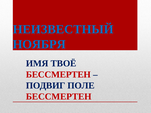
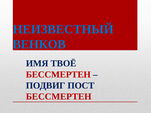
НОЯБРЯ: НОЯБРЯ -> ВЕНКОВ
ПОЛЕ: ПОЛЕ -> ПОСТ
